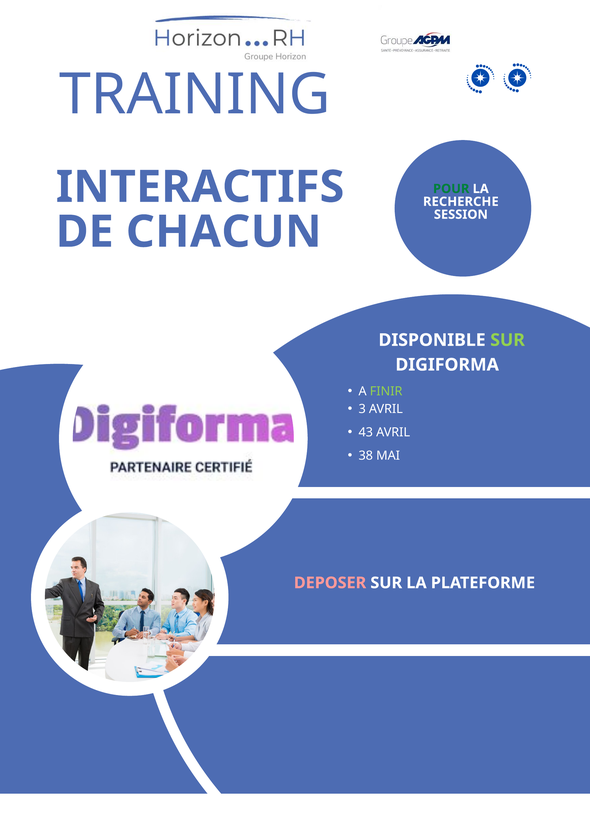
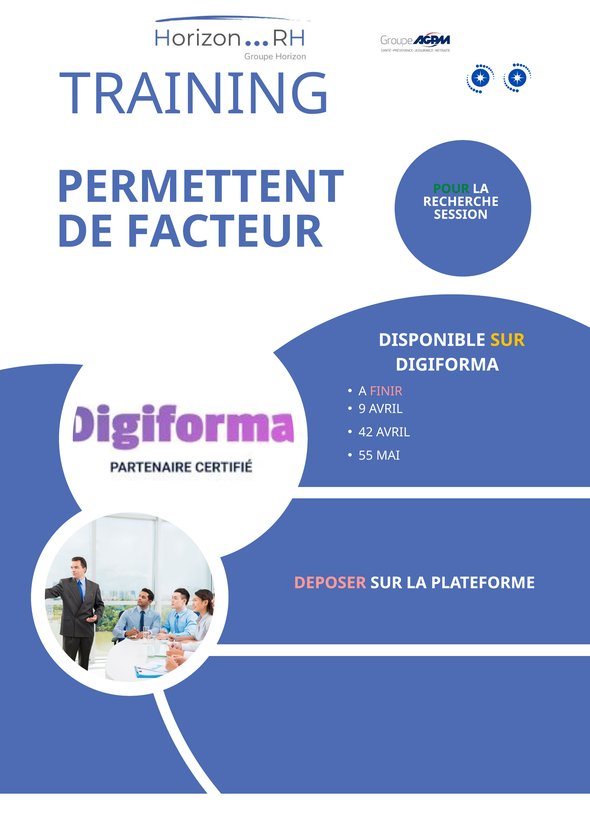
INTERACTIFS: INTERACTIFS -> PERMETTENT
CHACUN: CHACUN -> FACTEUR
SUR at (508, 340) colour: light green -> yellow
FINIR colour: light green -> pink
3: 3 -> 9
43: 43 -> 42
38: 38 -> 55
